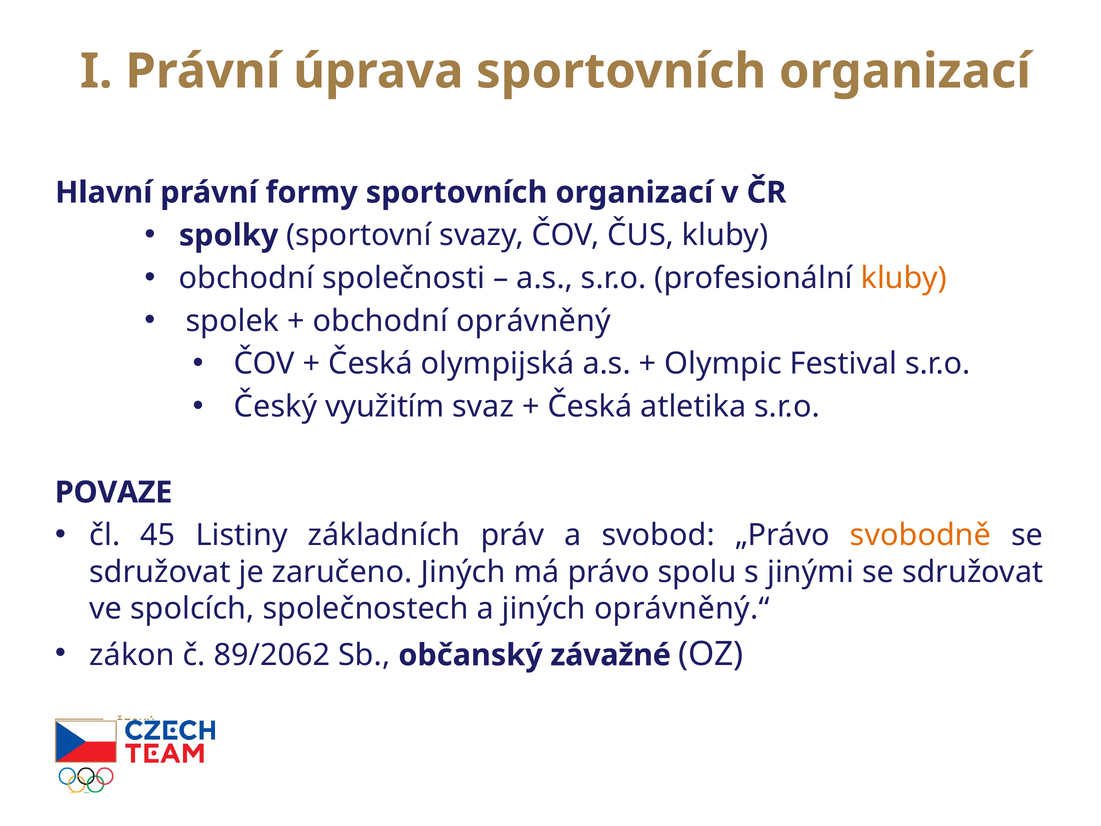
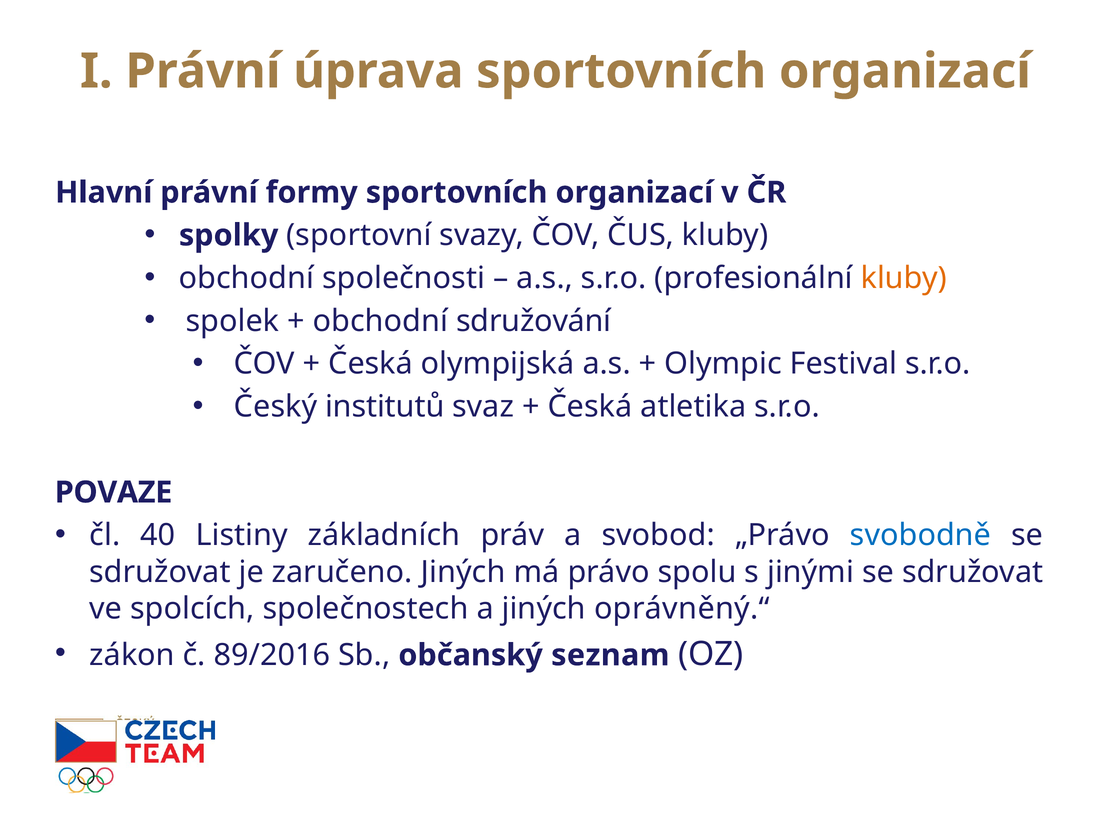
oprávněný: oprávněný -> sdružování
využitím: využitím -> institutů
45: 45 -> 40
svobodně colour: orange -> blue
89/2062: 89/2062 -> 89/2016
závažné: závažné -> seznam
